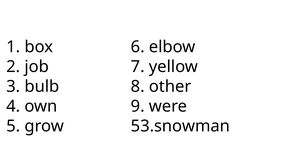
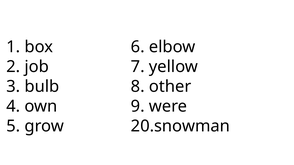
53.snowman: 53.snowman -> 20.snowman
